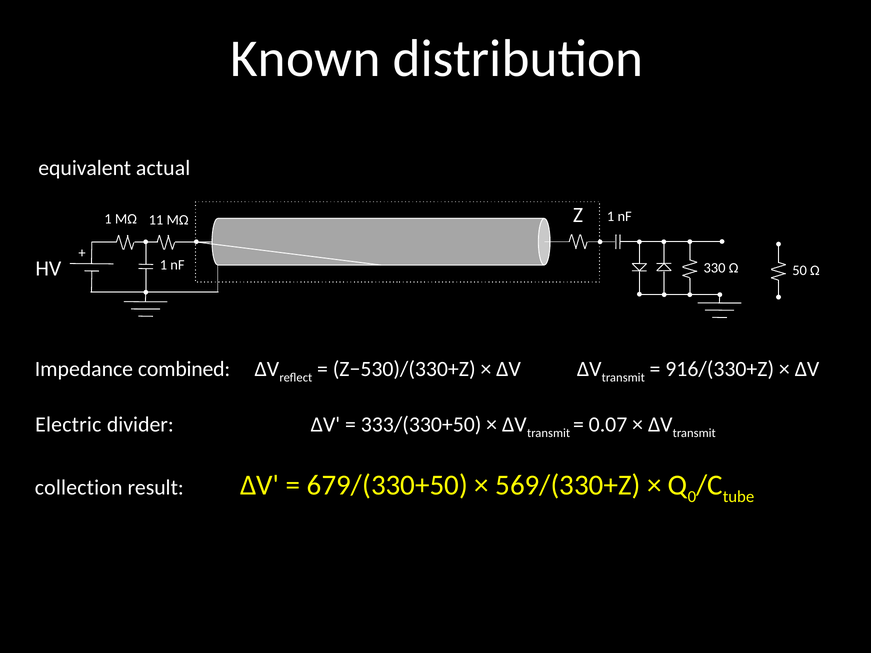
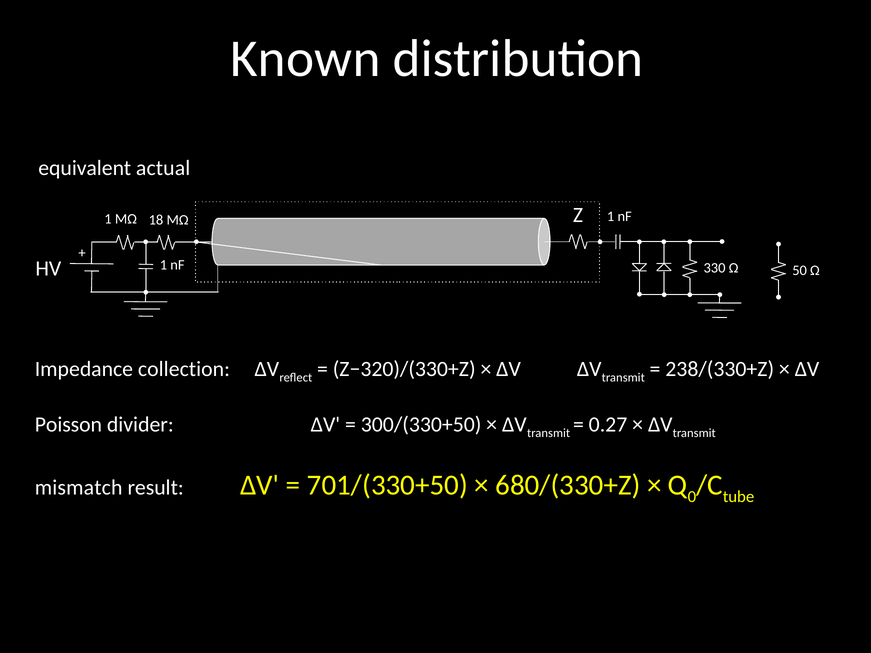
11: 11 -> 18
combined: combined -> collection
Z−530)/(330+Z: Z−530)/(330+Z -> Z−320)/(330+Z
916/(330+Z: 916/(330+Z -> 238/(330+Z
Electric: Electric -> Poisson
333/(330+50: 333/(330+50 -> 300/(330+50
0.07: 0.07 -> 0.27
collection: collection -> mismatch
679/(330+50: 679/(330+50 -> 701/(330+50
569/(330+Z: 569/(330+Z -> 680/(330+Z
